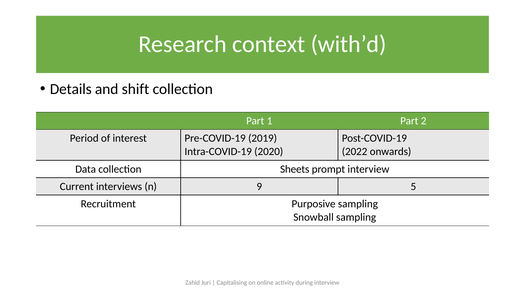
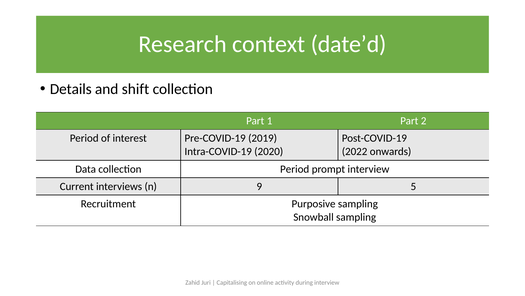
with’d: with’d -> date’d
collection Sheets: Sheets -> Period
